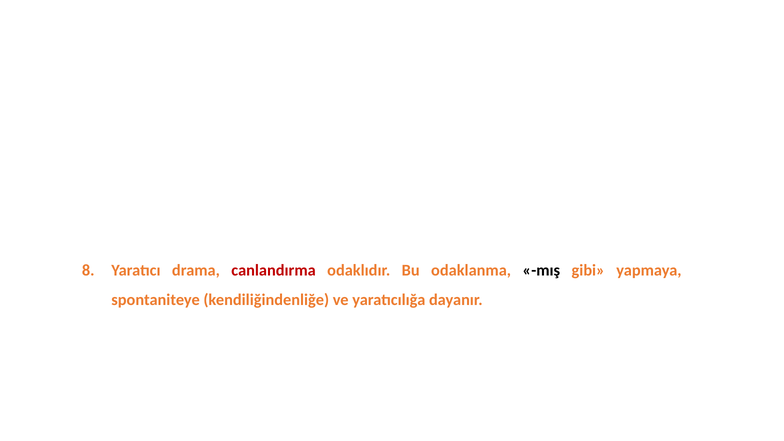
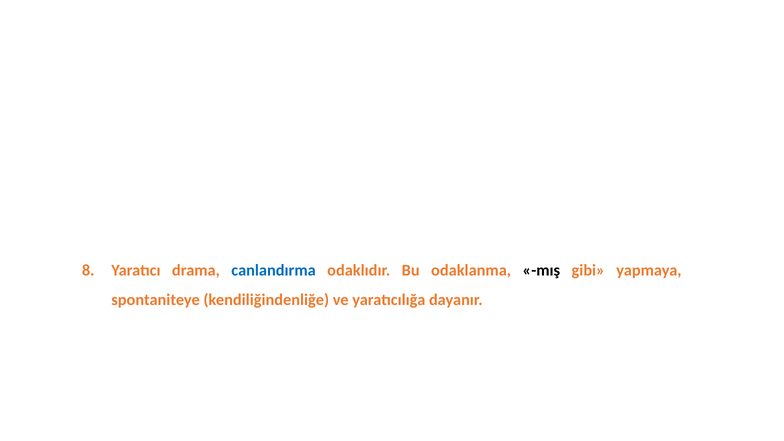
canlandırma colour: red -> blue
